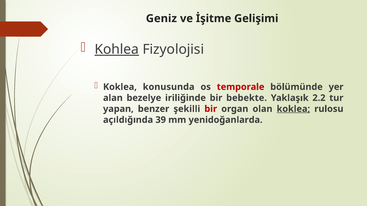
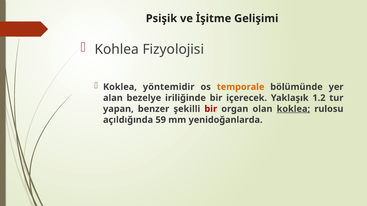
Geniz: Geniz -> Psişik
Kohlea underline: present -> none
konusunda: konusunda -> yöntemidir
temporale colour: red -> orange
bebekte: bebekte -> içerecek
2.2: 2.2 -> 1.2
39: 39 -> 59
